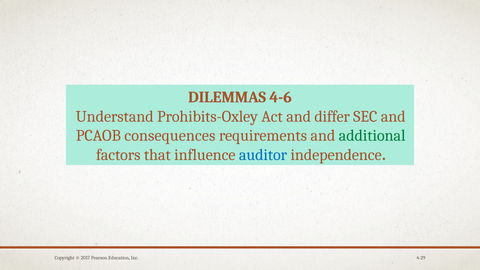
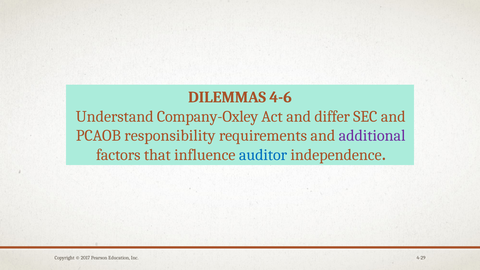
Prohibits-Oxley: Prohibits-Oxley -> Company-Oxley
consequences: consequences -> responsibility
additional colour: green -> purple
